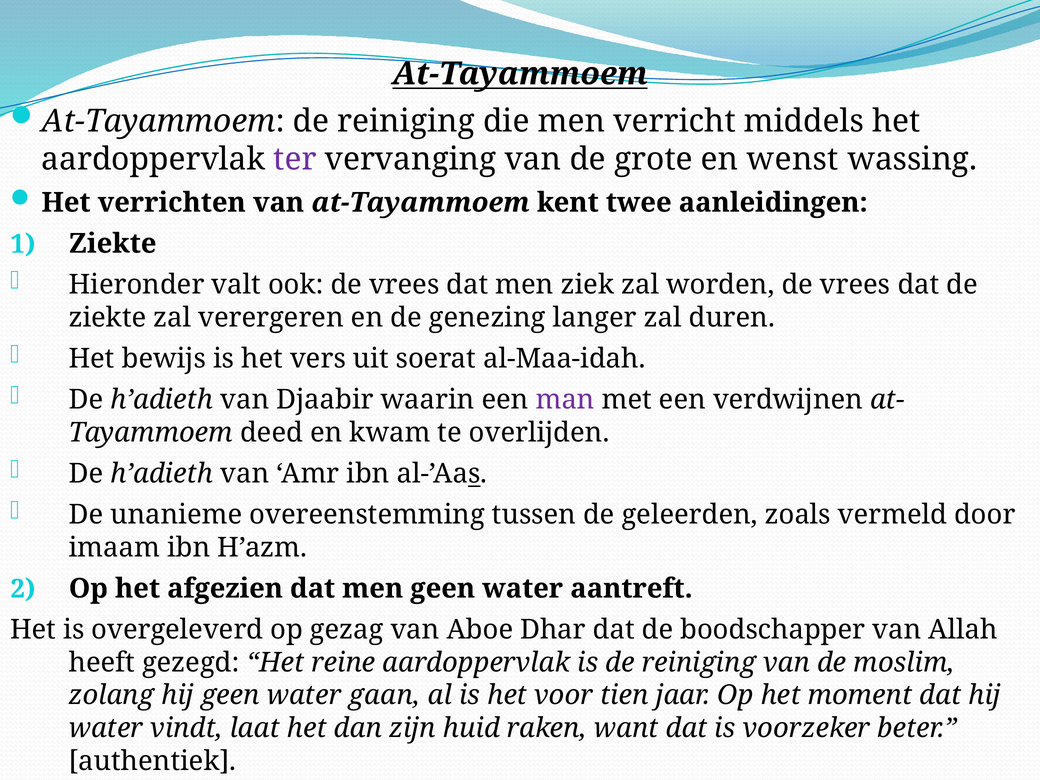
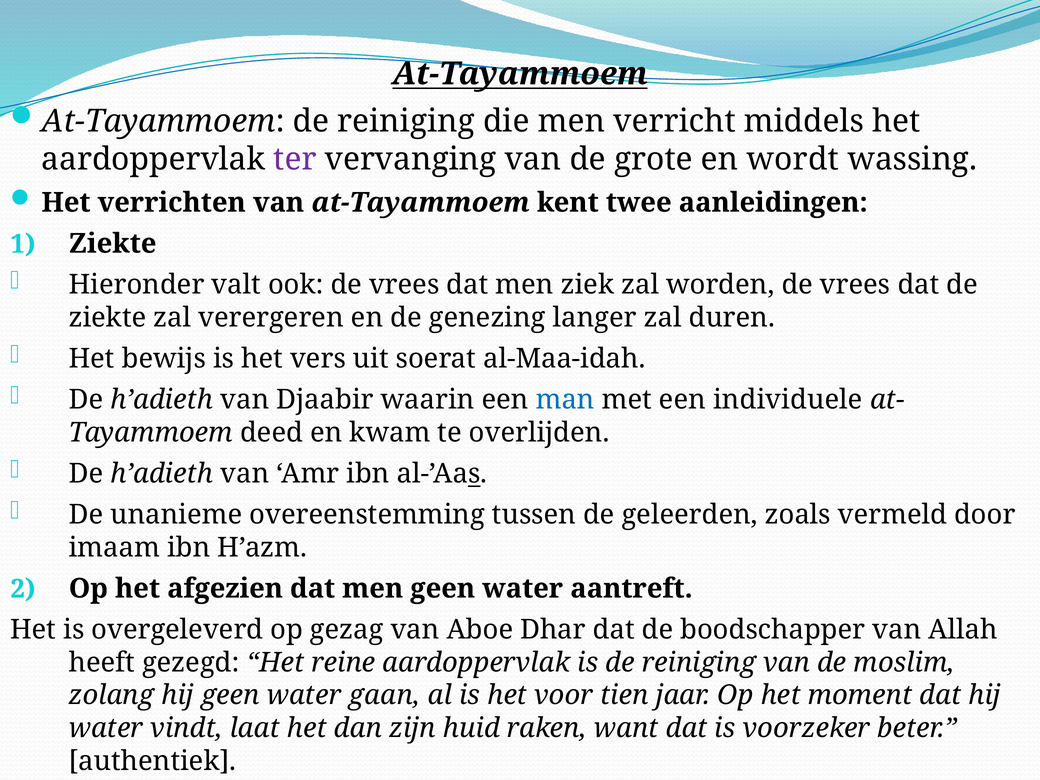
wenst: wenst -> wordt
man colour: purple -> blue
verdwijnen: verdwijnen -> individuele
